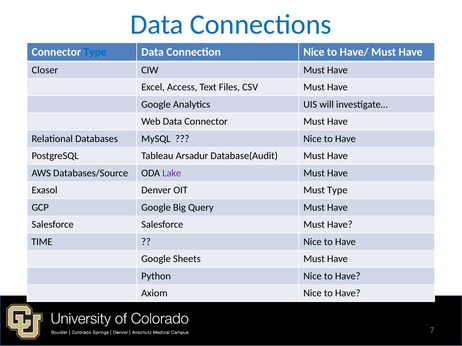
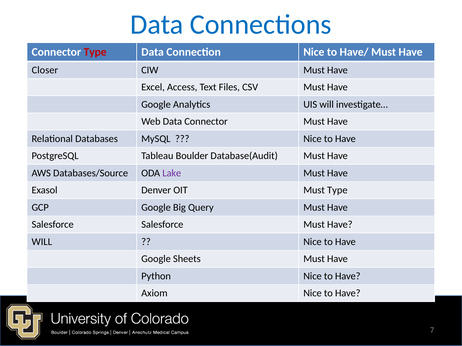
Type at (95, 52) colour: blue -> red
Arsadur: Arsadur -> Boulder
TIME at (42, 242): TIME -> WILL
